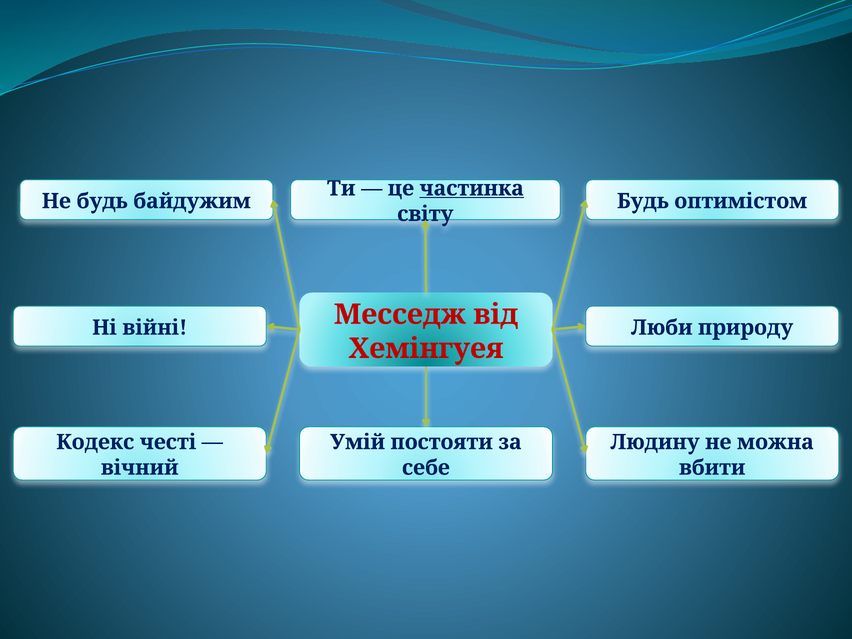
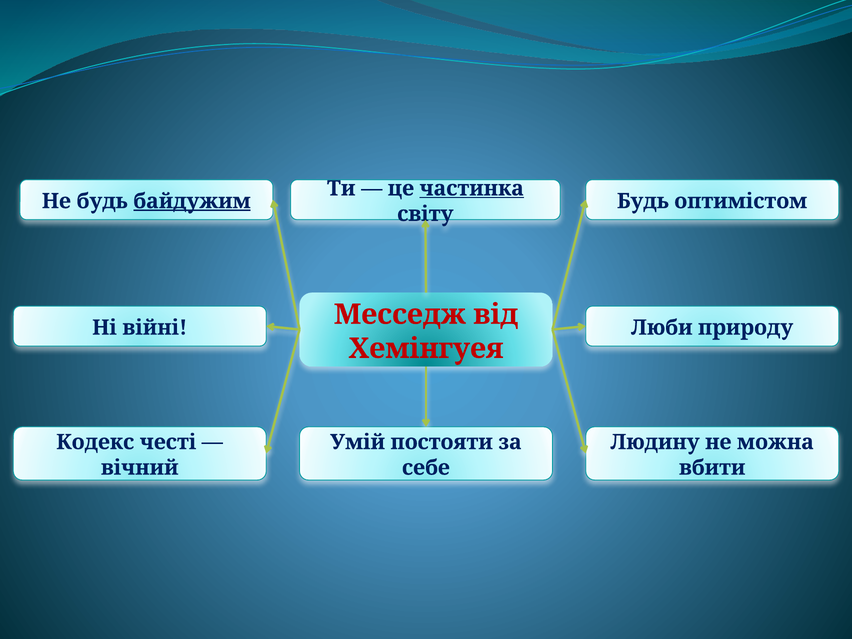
байдужим underline: none -> present
